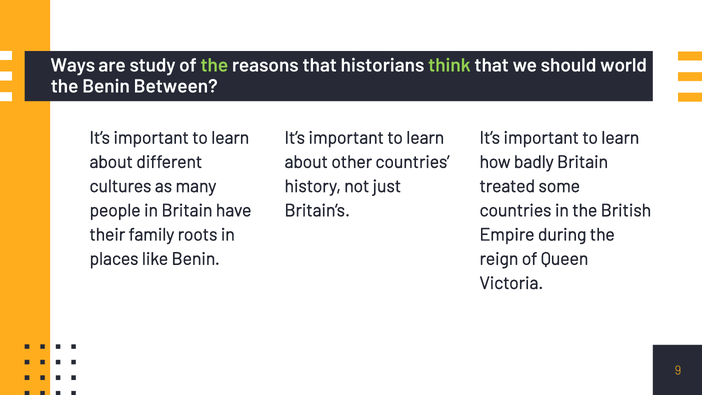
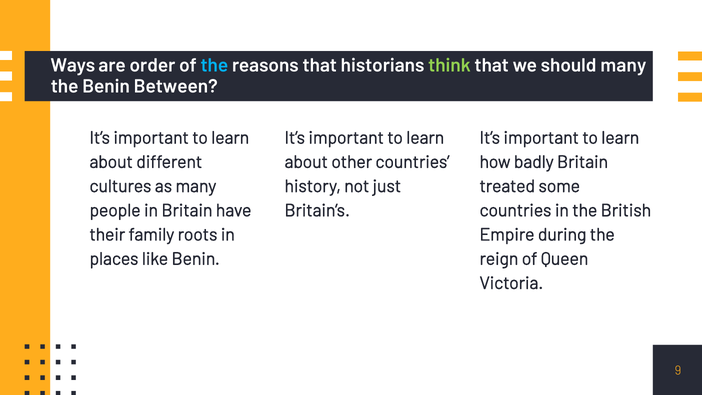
study: study -> order
the at (214, 66) colour: light green -> light blue
should world: world -> many
